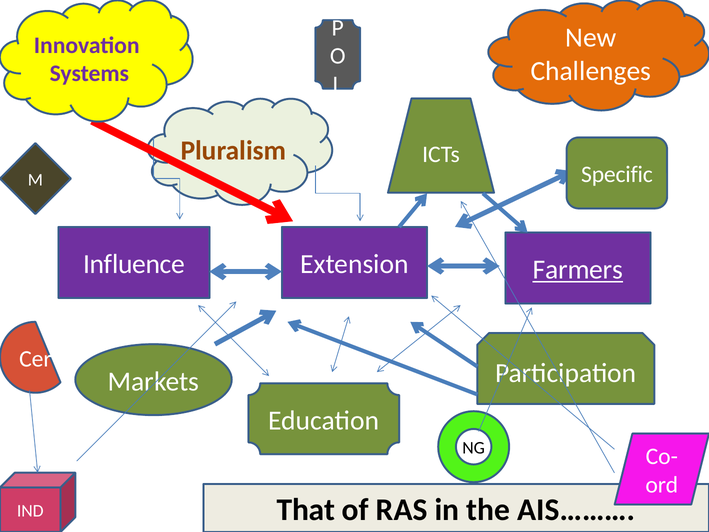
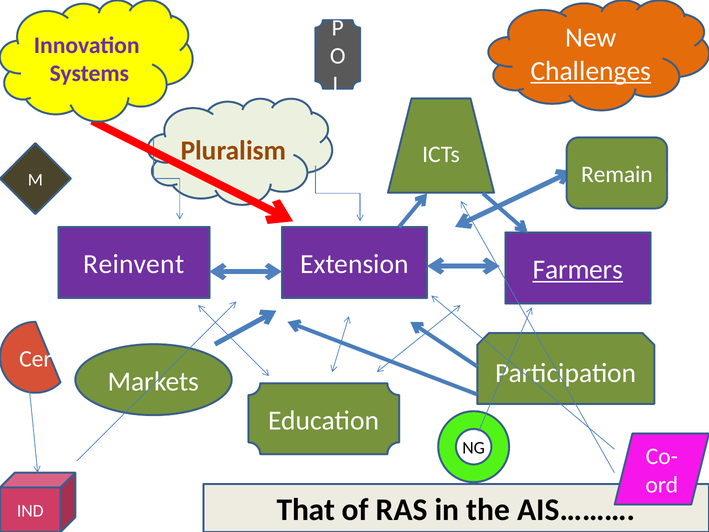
Challenges underline: none -> present
Specific: Specific -> Remain
Influence: Influence -> Reinvent
